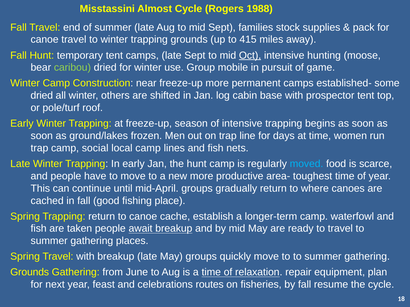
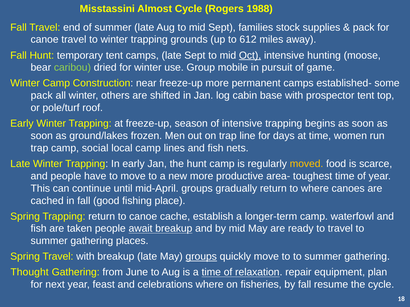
415: 415 -> 612
dried at (42, 96): dried -> pack
moved colour: light blue -> yellow
groups at (201, 257) underline: none -> present
Grounds at (30, 273): Grounds -> Thought
celebrations routes: routes -> where
